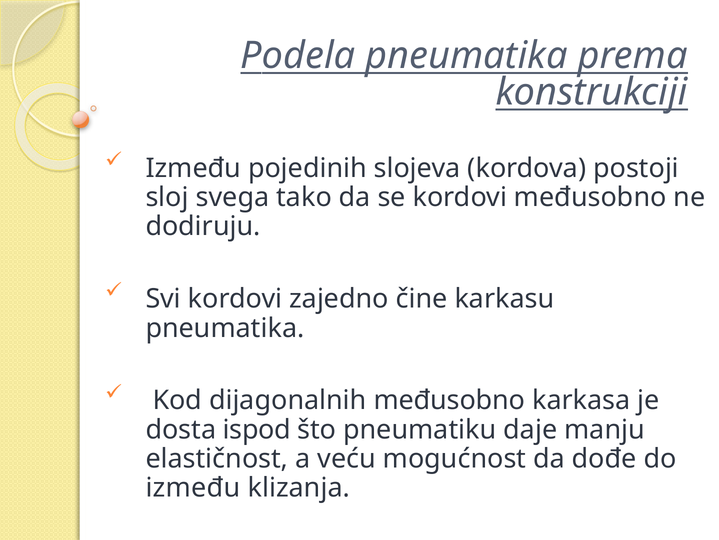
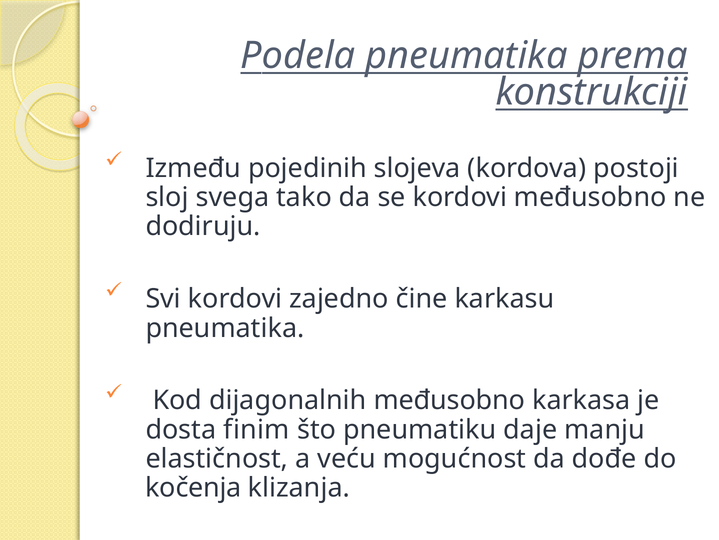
ispod: ispod -> finim
između at (193, 487): između -> kočenja
